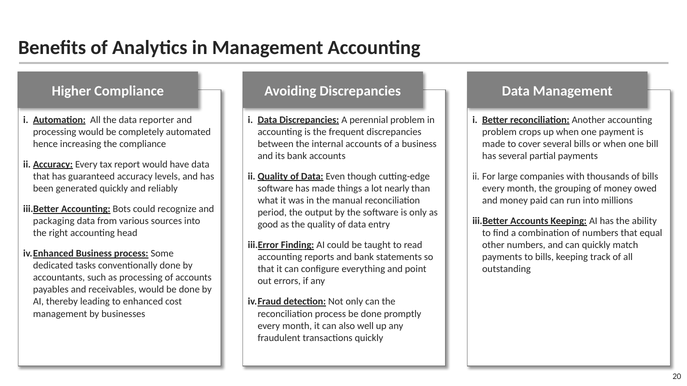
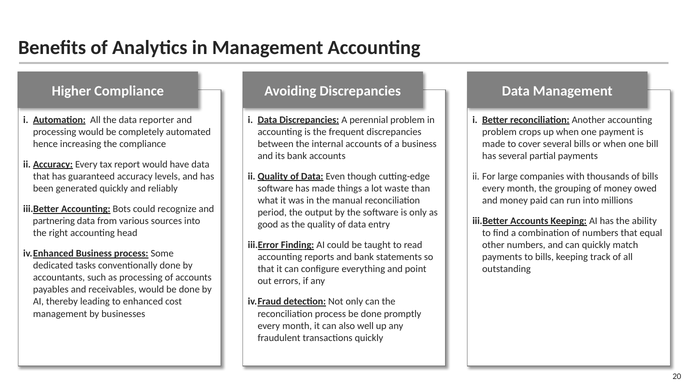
nearly: nearly -> waste
packaging: packaging -> partnering
